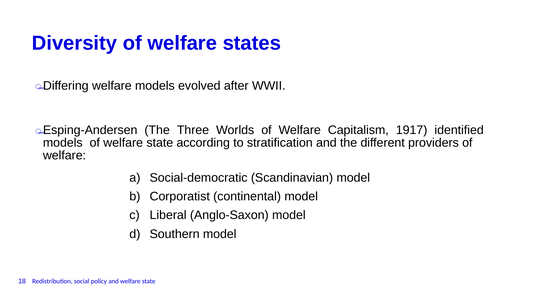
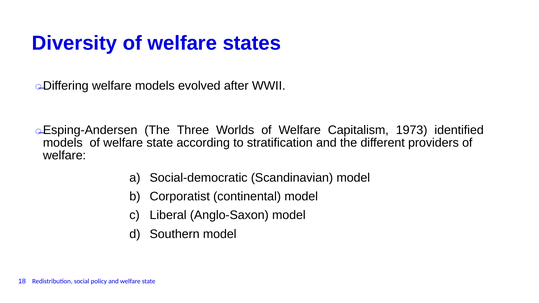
1917: 1917 -> 1973
